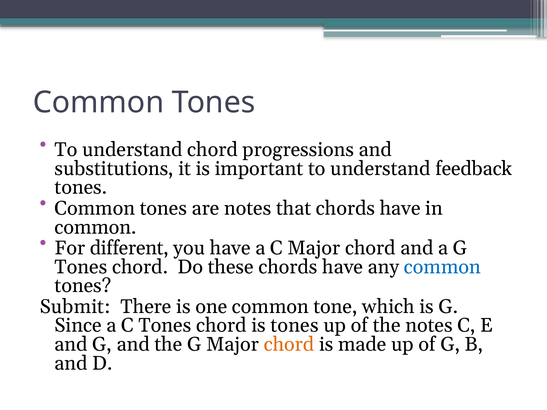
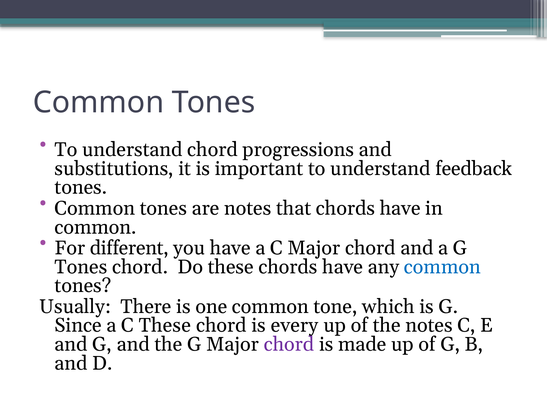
Submit: Submit -> Usually
C Tones: Tones -> These
is tones: tones -> every
chord at (289, 345) colour: orange -> purple
